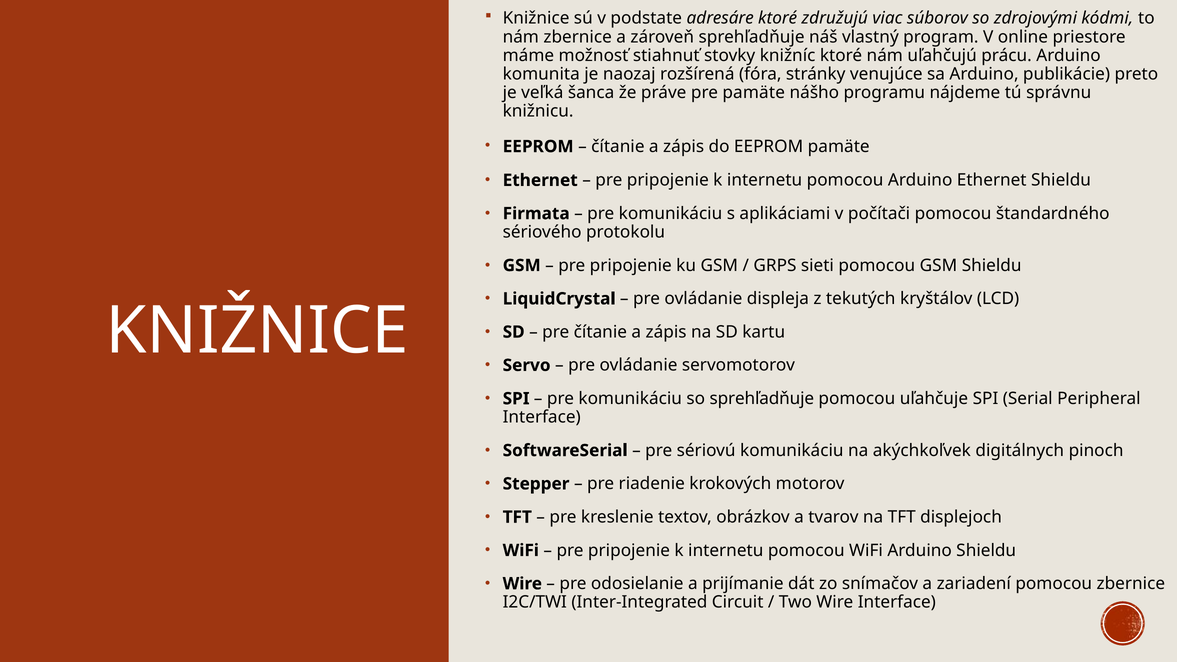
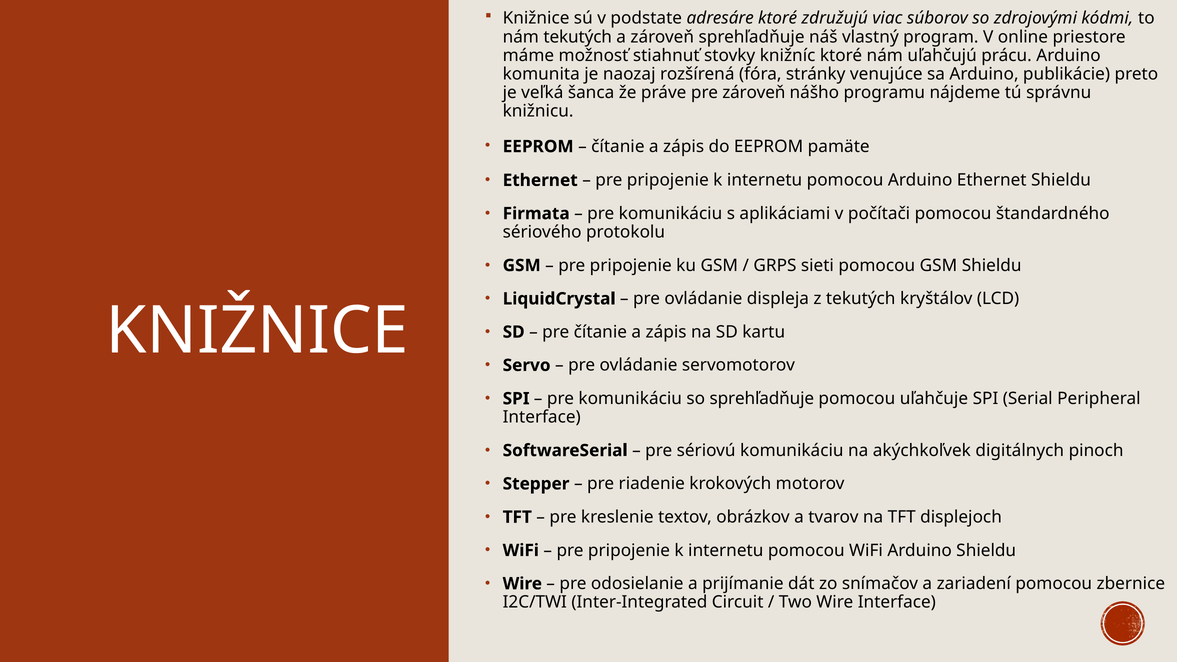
nám zbernice: zbernice -> tekutých
pre pamäte: pamäte -> zároveň
